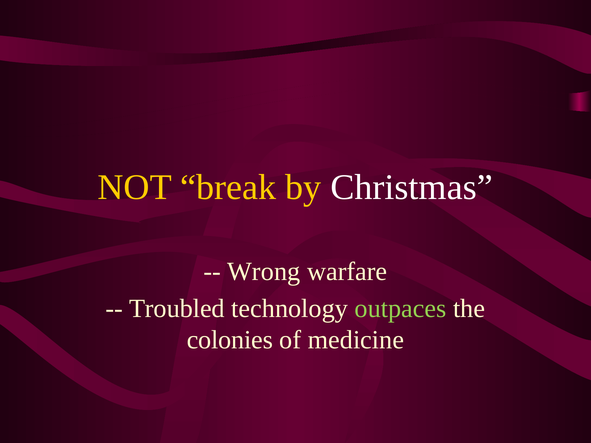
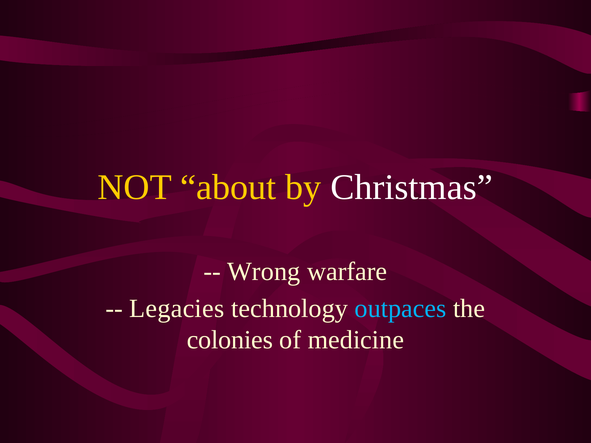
break: break -> about
Troubled: Troubled -> Legacies
outpaces colour: light green -> light blue
